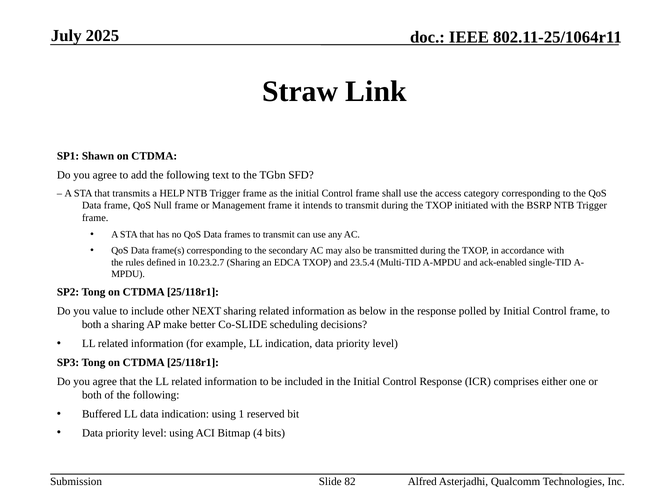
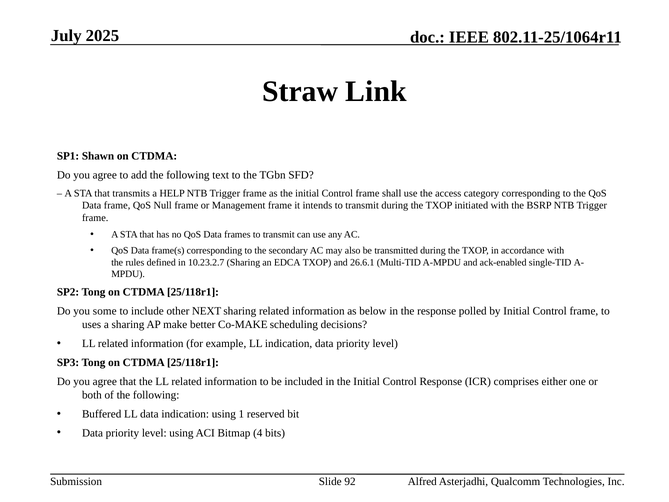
23.5.4: 23.5.4 -> 26.6.1
value: value -> some
both at (92, 325): both -> uses
Co-SLIDE: Co-SLIDE -> Co-MAKE
82: 82 -> 92
